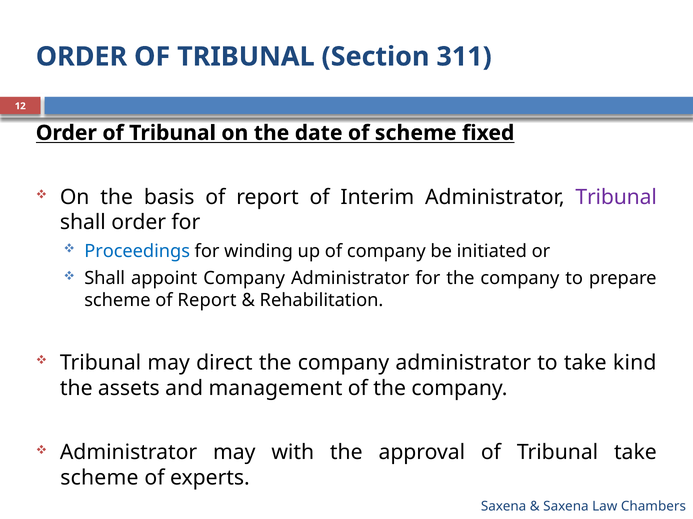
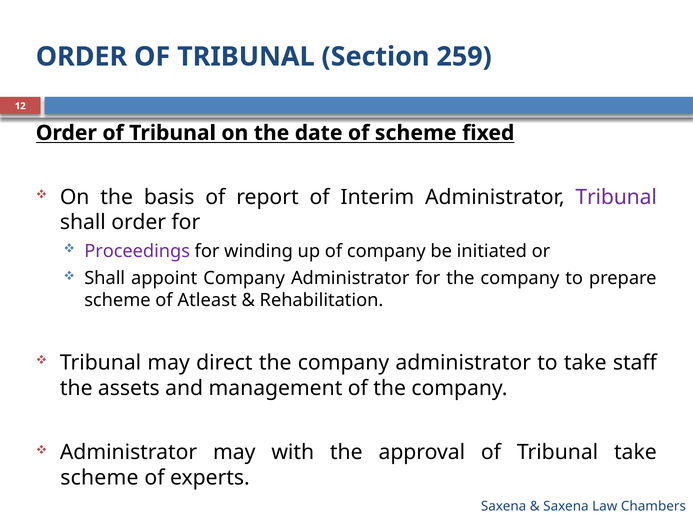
311: 311 -> 259
Proceedings colour: blue -> purple
scheme of Report: Report -> Atleast
kind: kind -> staff
